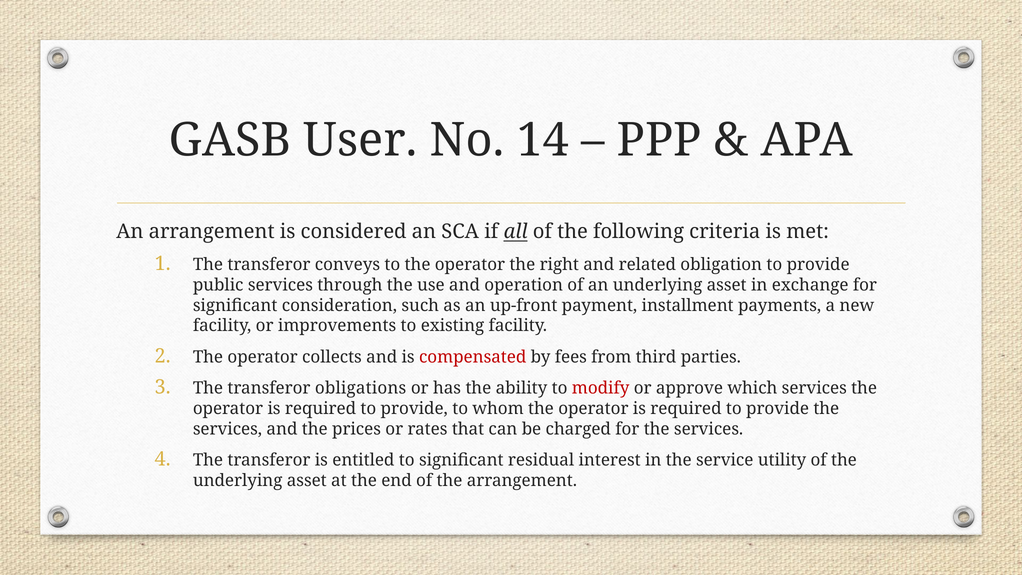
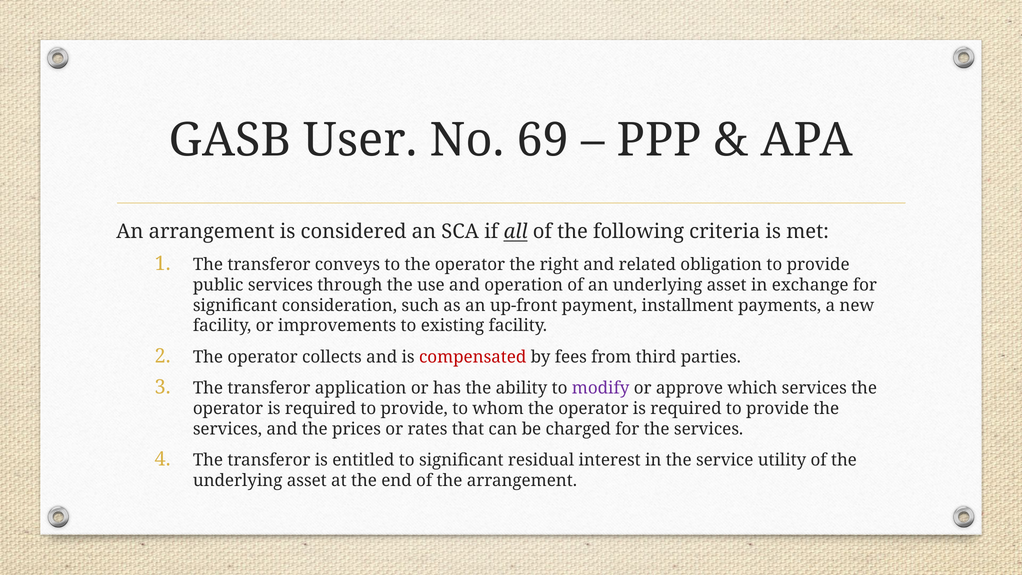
14: 14 -> 69
obligations: obligations -> application
modify colour: red -> purple
